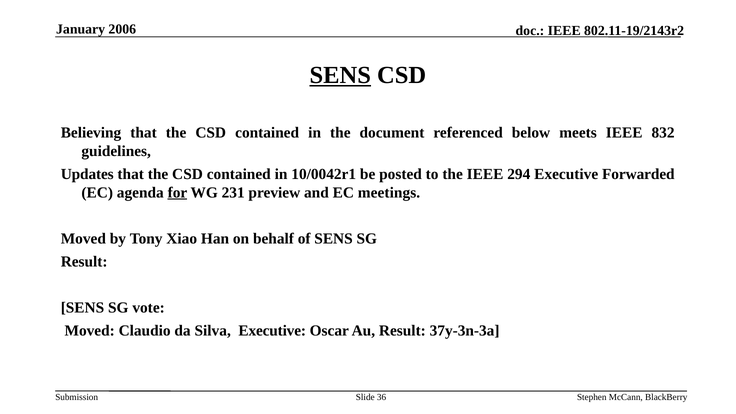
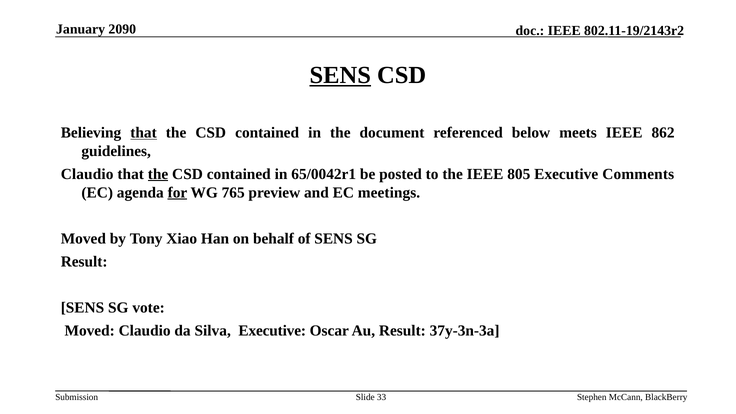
2006: 2006 -> 2090
that at (144, 133) underline: none -> present
832: 832 -> 862
Updates at (87, 174): Updates -> Claudio
the at (158, 174) underline: none -> present
10/0042r1: 10/0042r1 -> 65/0042r1
294: 294 -> 805
Forwarded: Forwarded -> Comments
231: 231 -> 765
36: 36 -> 33
